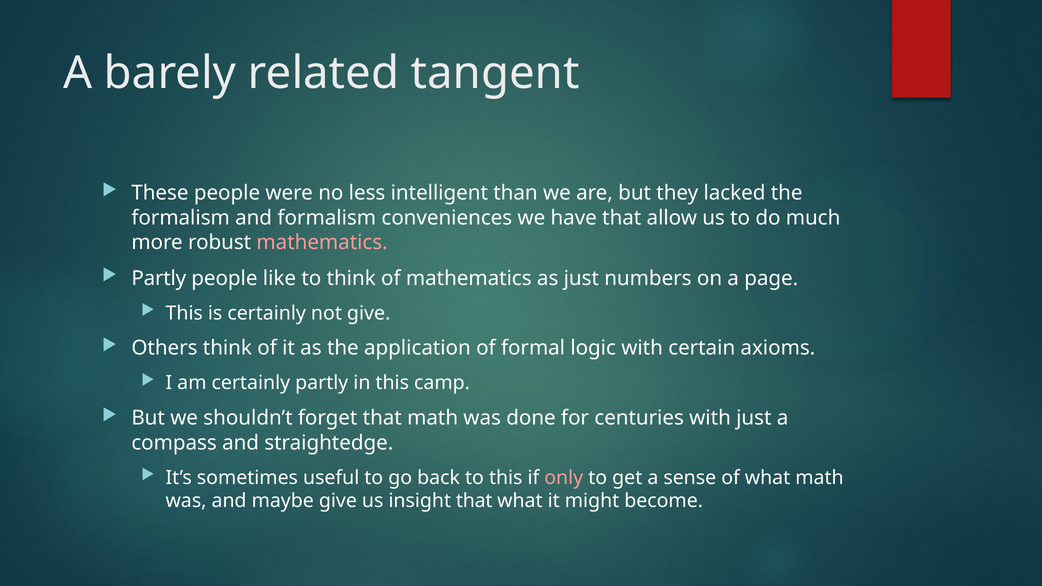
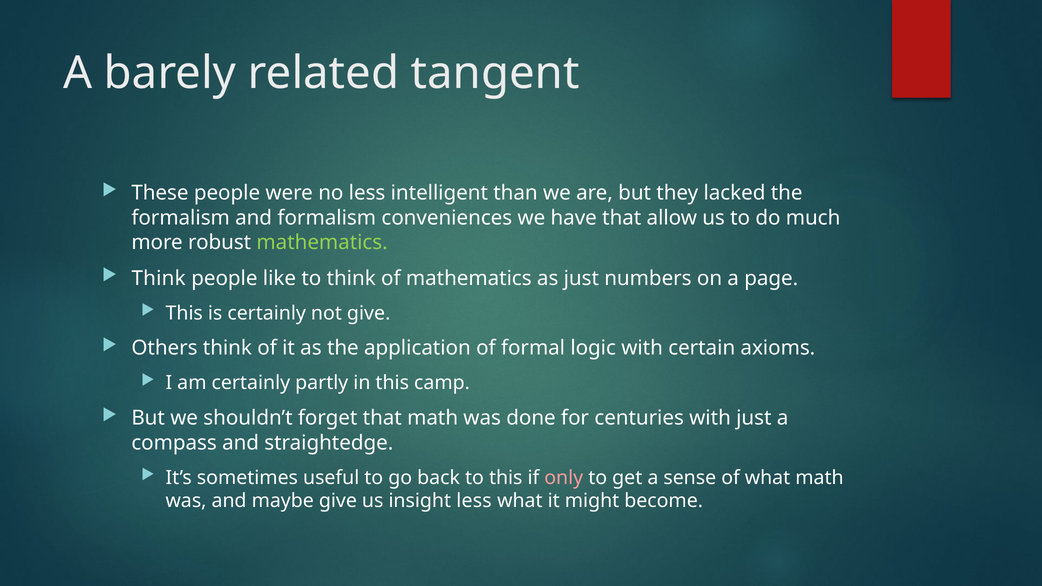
mathematics at (322, 243) colour: pink -> light green
Partly at (159, 278): Partly -> Think
insight that: that -> less
